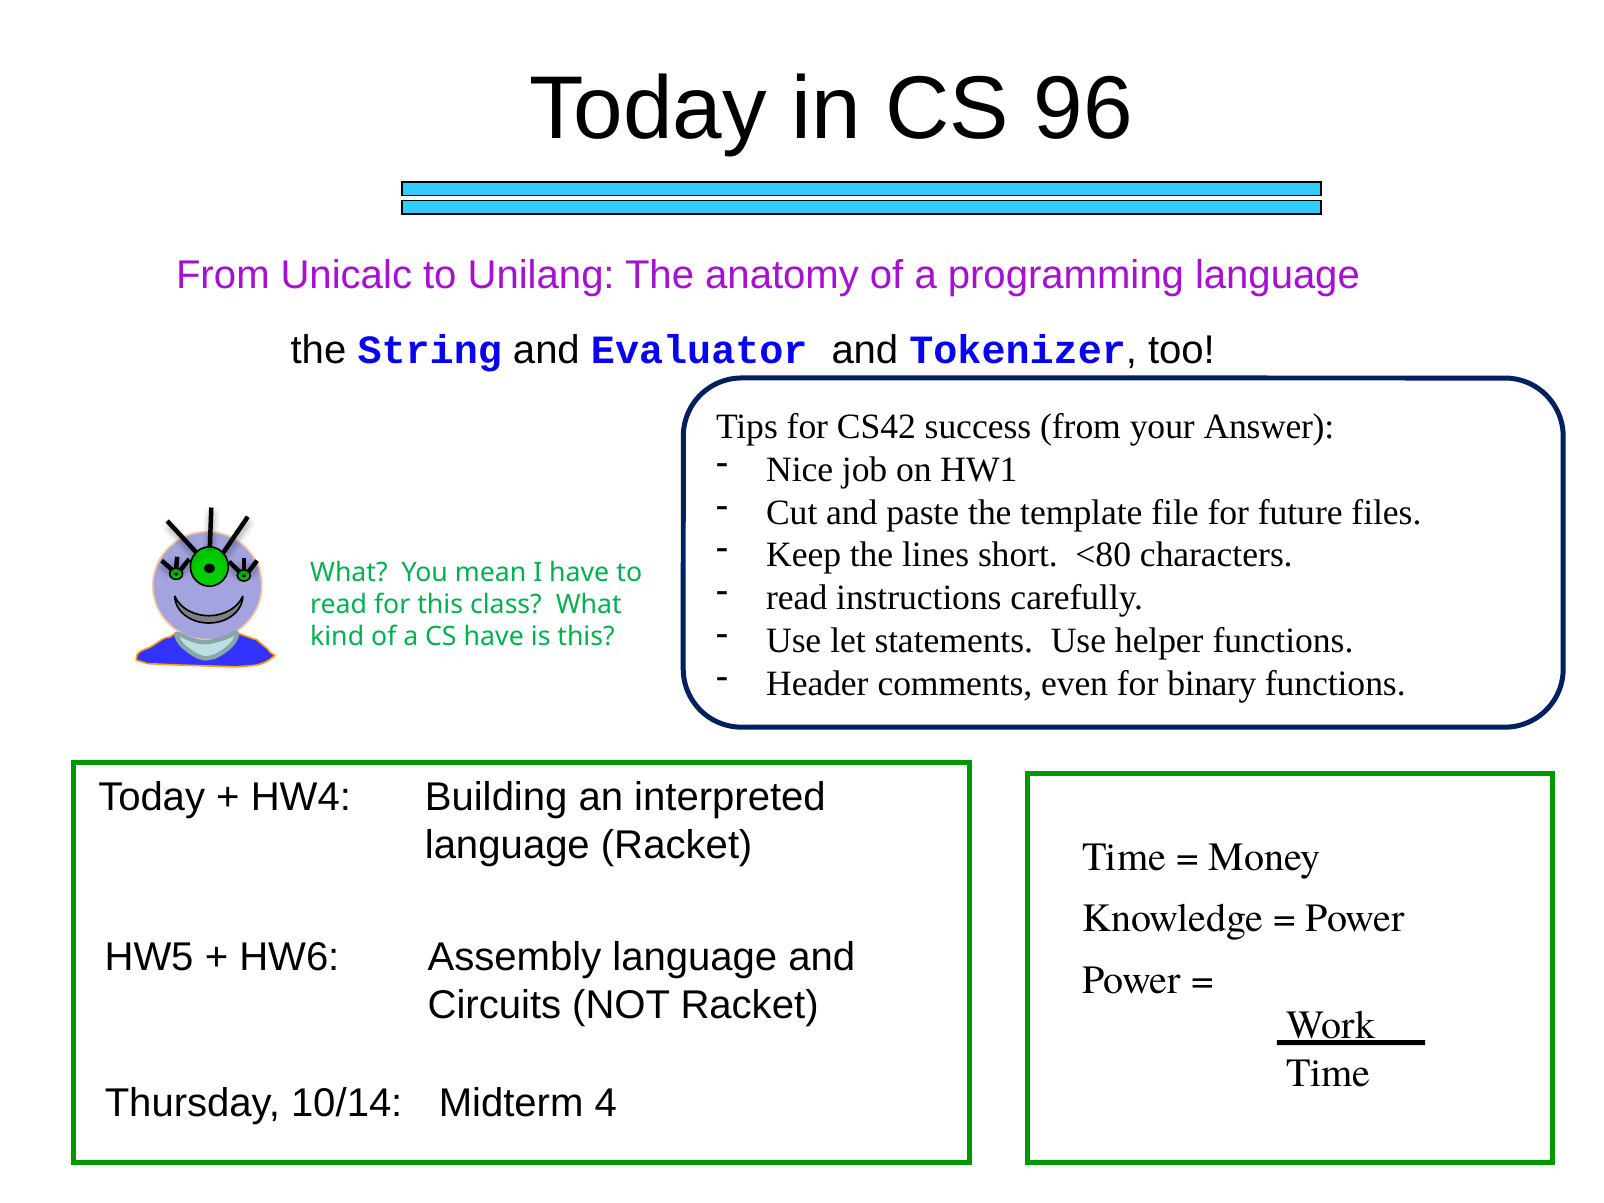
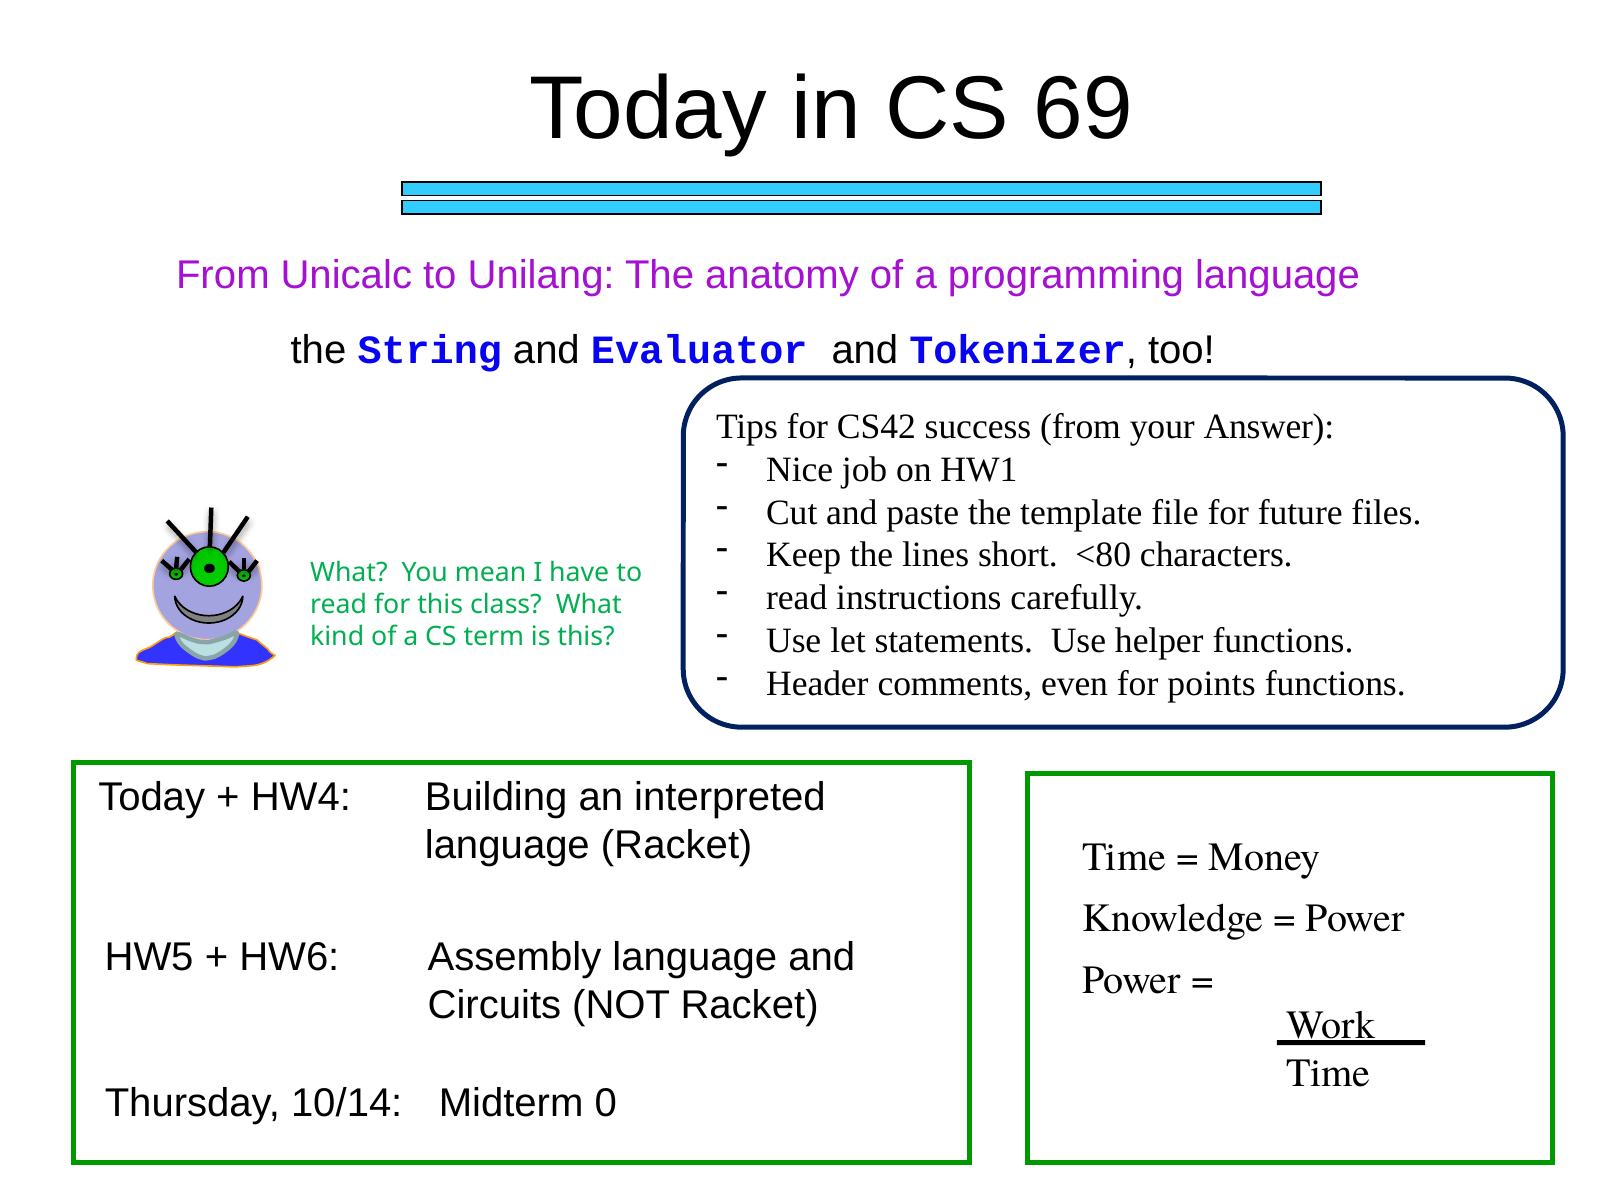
96: 96 -> 69
CS have: have -> term
binary: binary -> points
4: 4 -> 0
